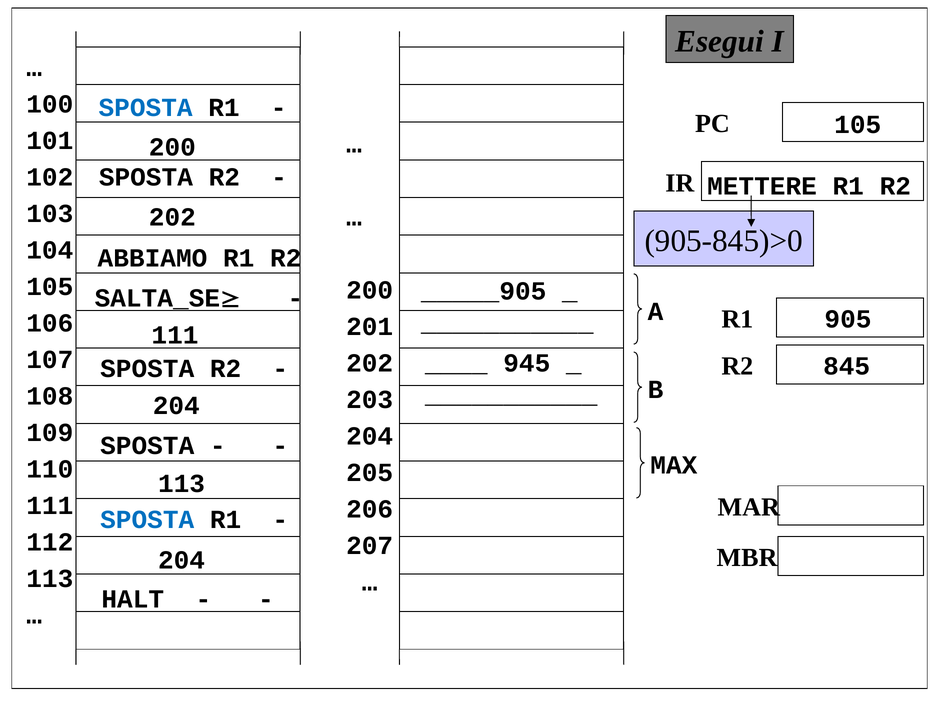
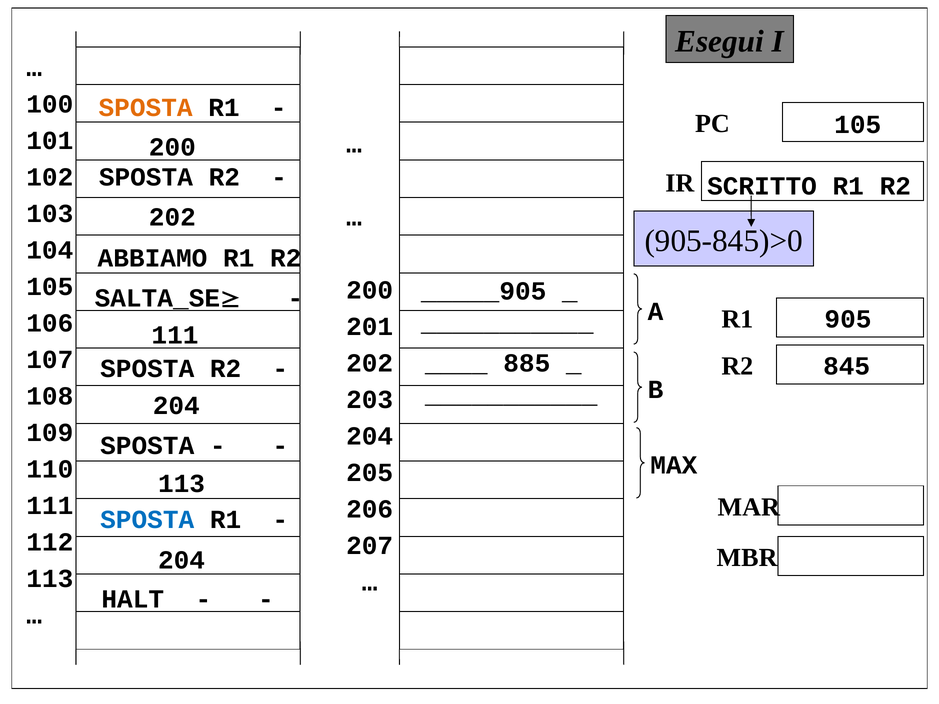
SPOSTA at (146, 108) colour: blue -> orange
METTERE: METTERE -> SCRITTO
945: 945 -> 885
